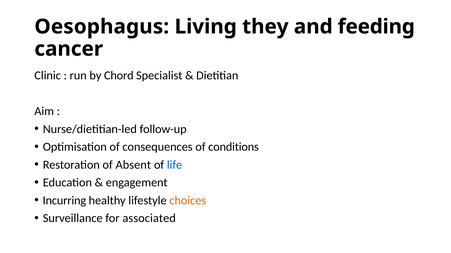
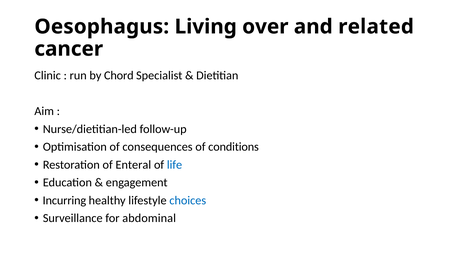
they: they -> over
feeding: feeding -> related
Absent: Absent -> Enteral
choices colour: orange -> blue
associated: associated -> abdominal
